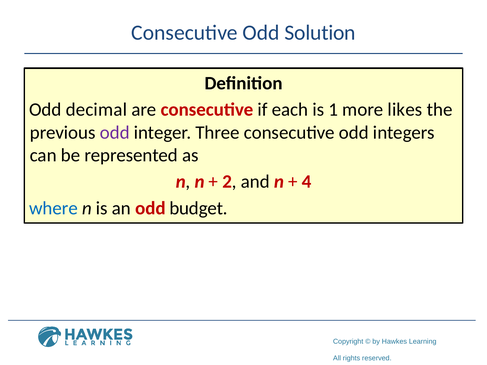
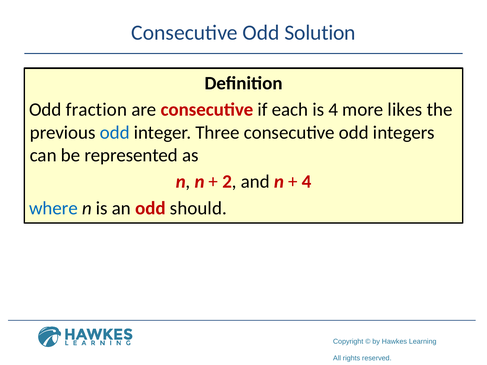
decimal: decimal -> fraction
is 1: 1 -> 4
odd at (115, 133) colour: purple -> blue
budget: budget -> should
